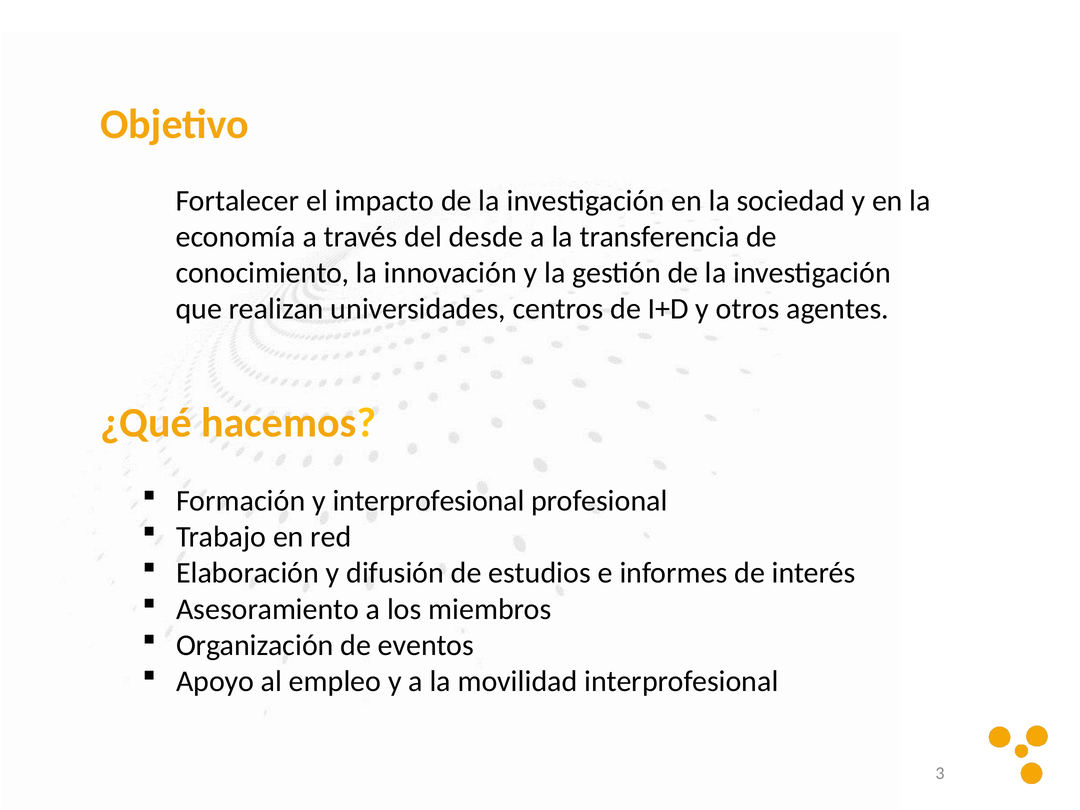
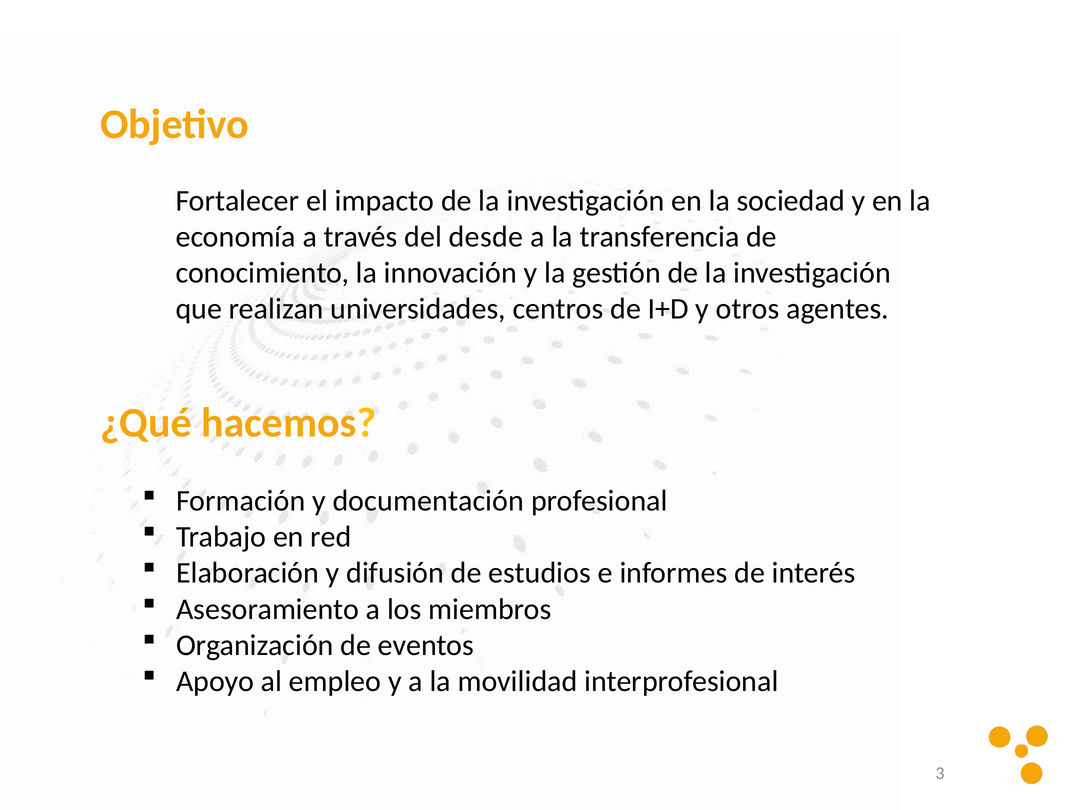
y interprofesional: interprofesional -> documentación
